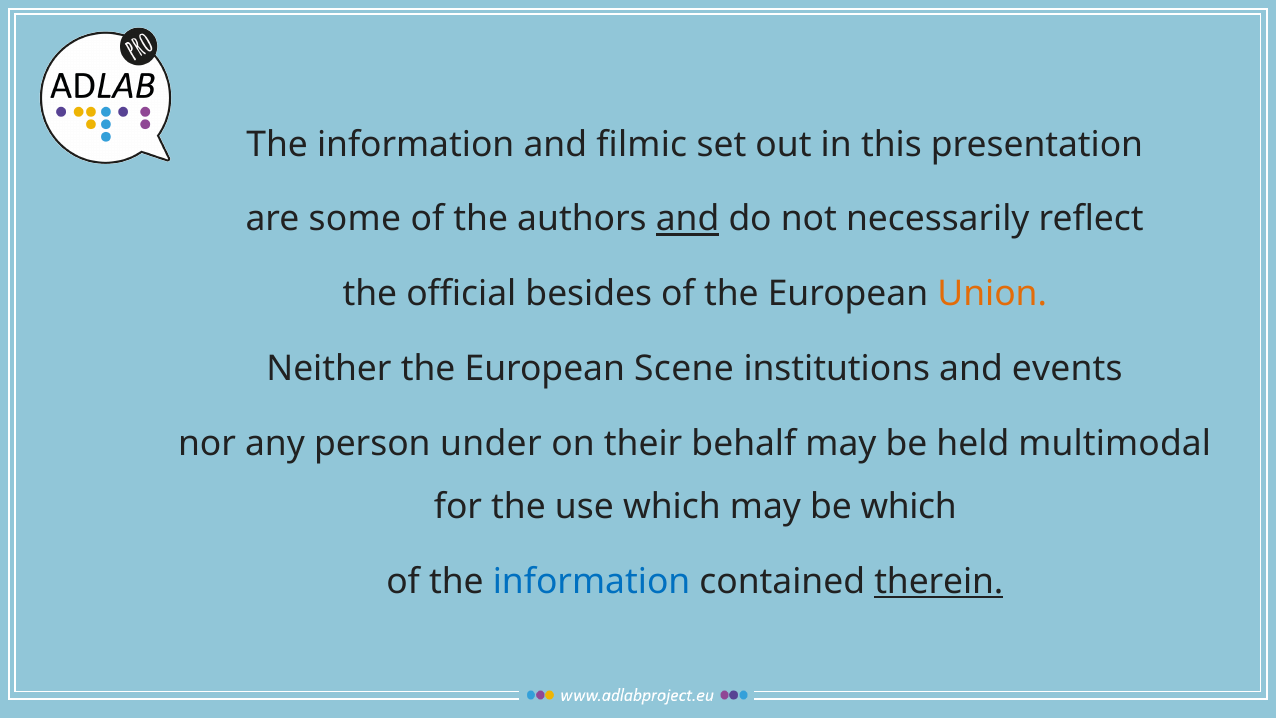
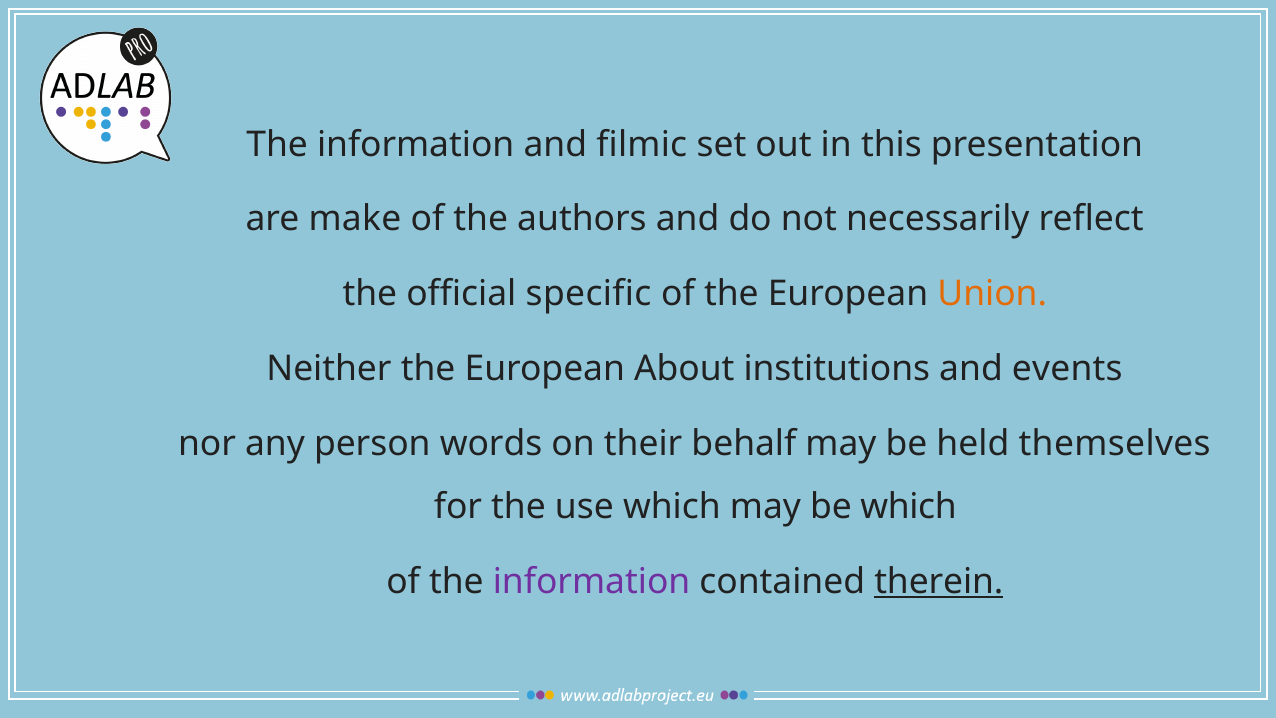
some: some -> make
and at (688, 219) underline: present -> none
besides: besides -> specific
Scene: Scene -> About
under: under -> words
multimodal: multimodal -> themselves
information at (592, 582) colour: blue -> purple
